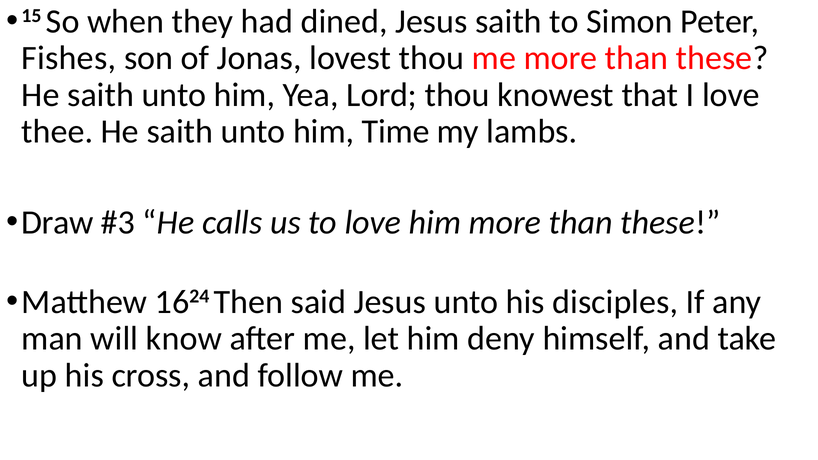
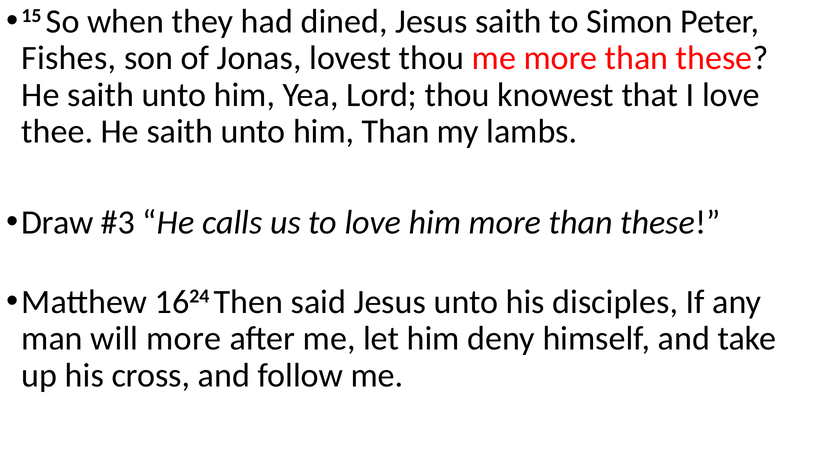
him Time: Time -> Than
will know: know -> more
